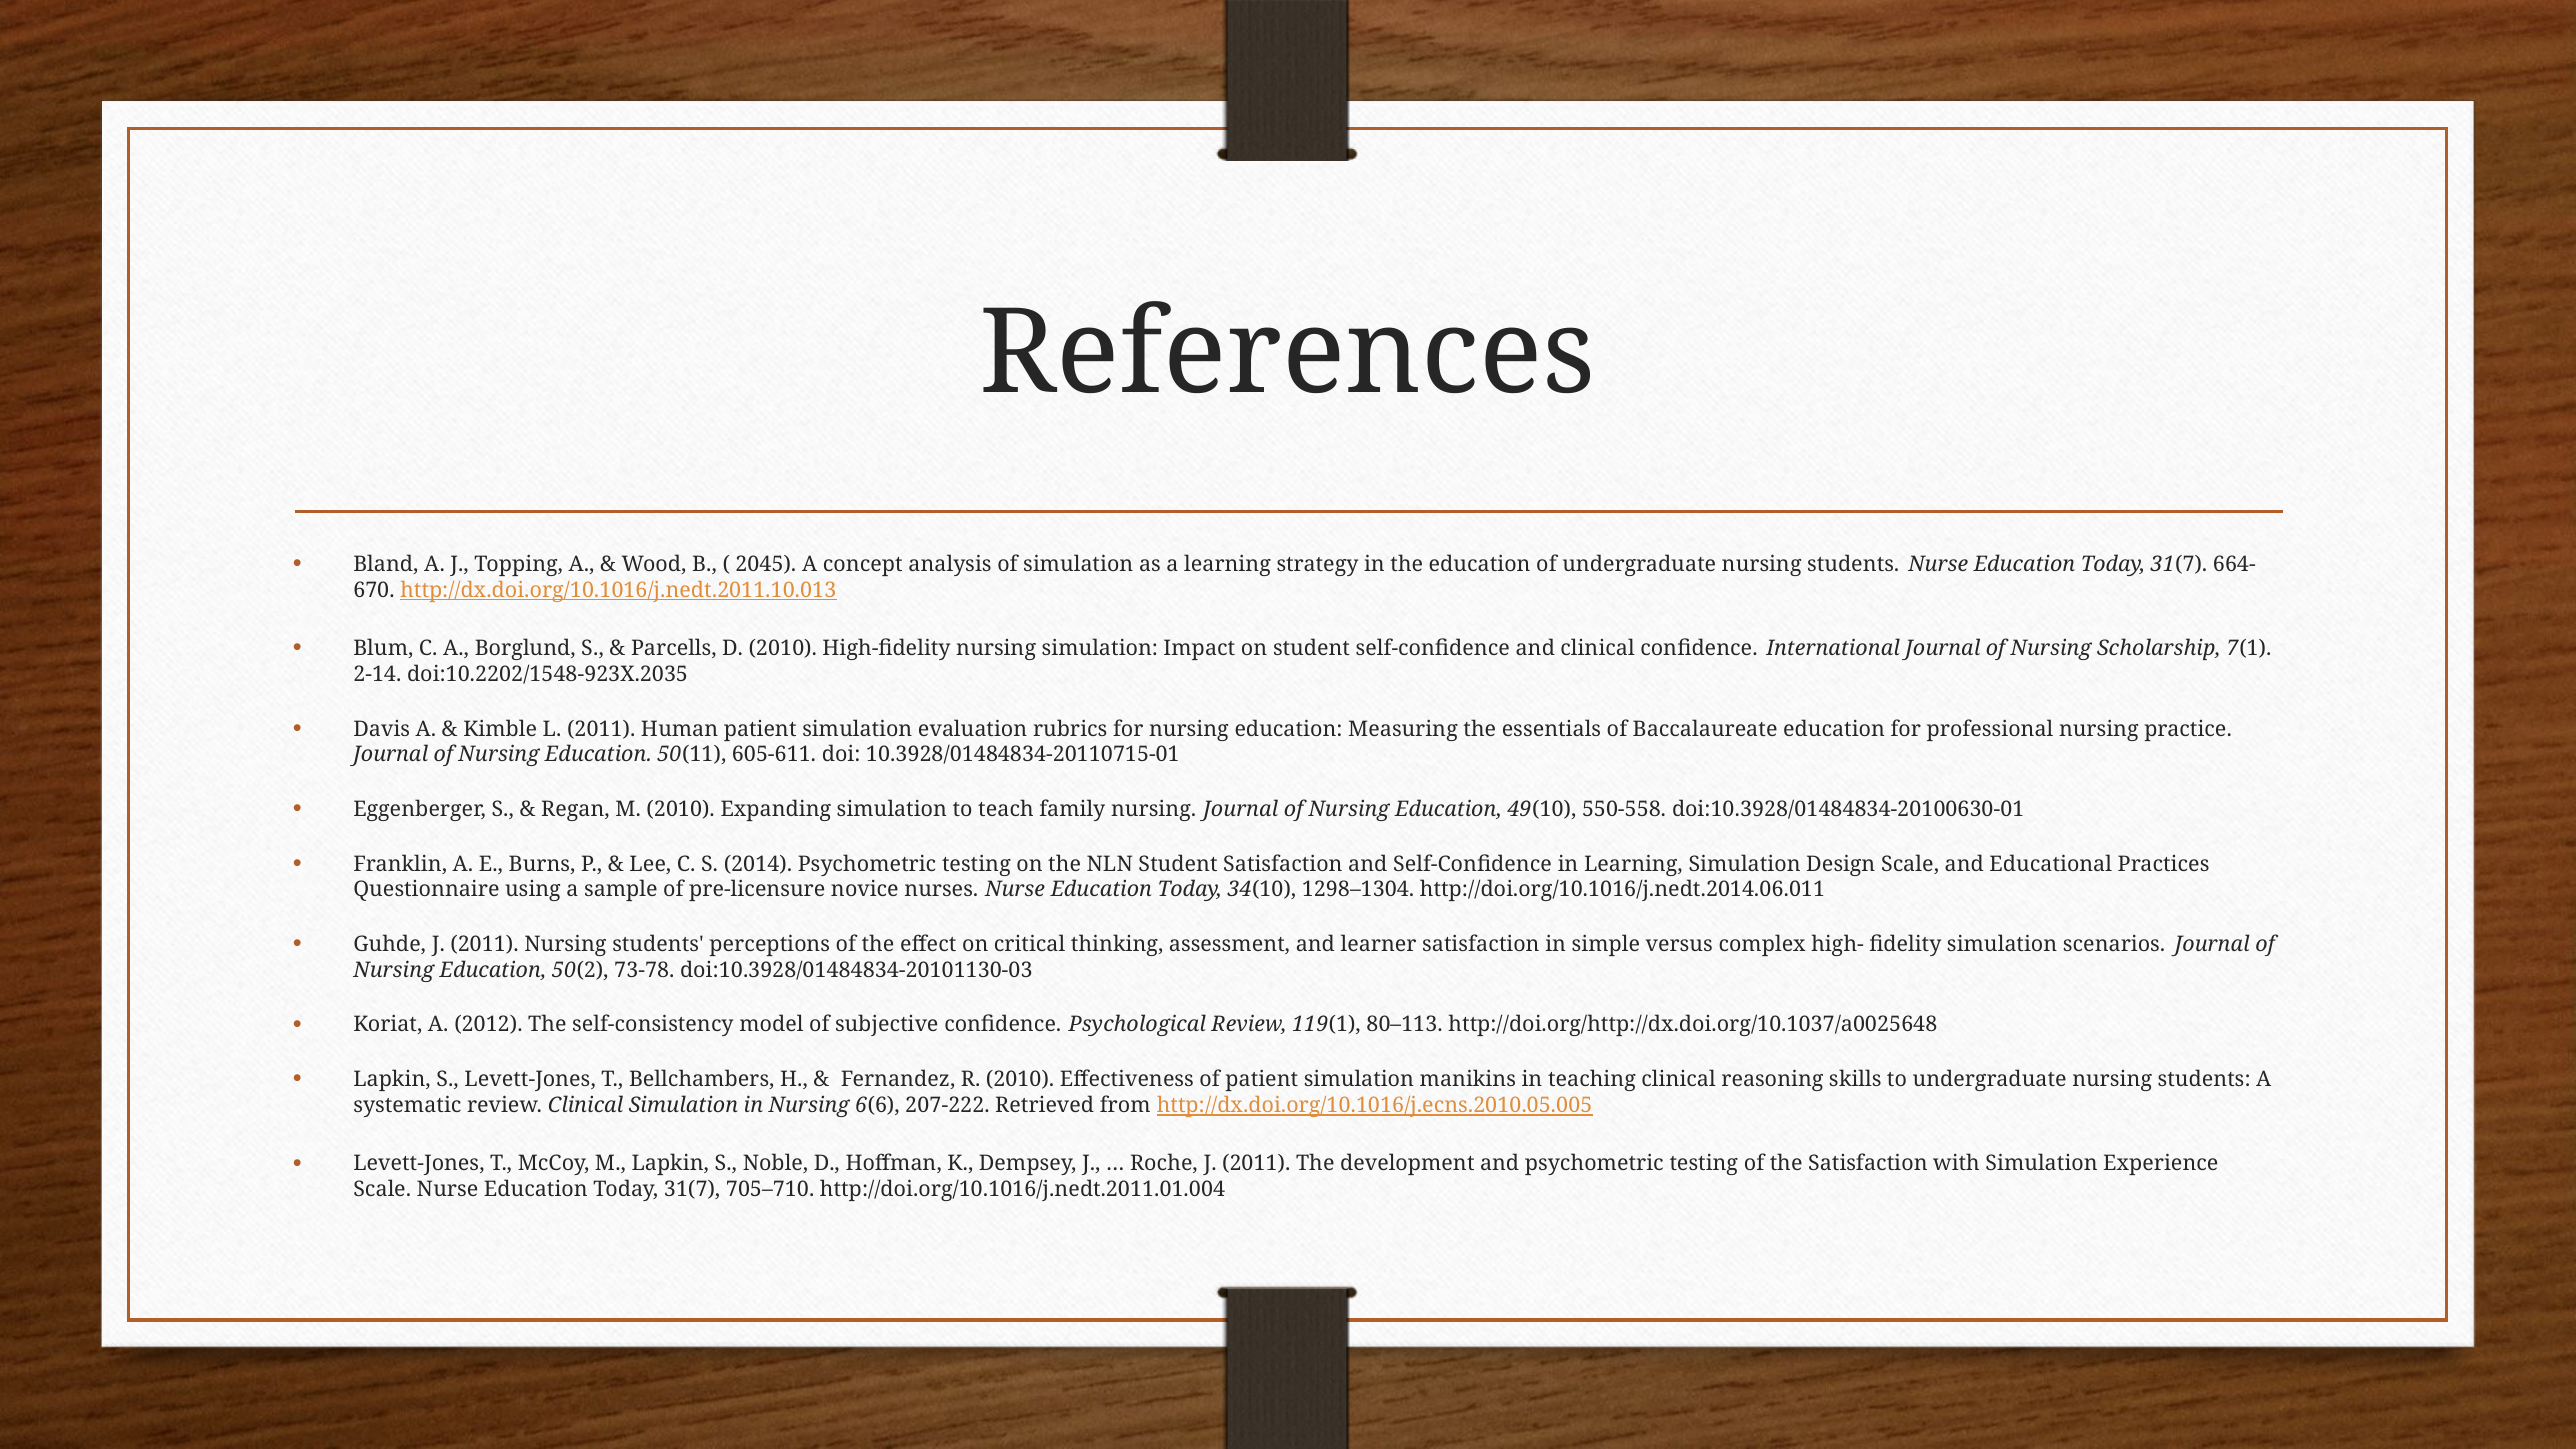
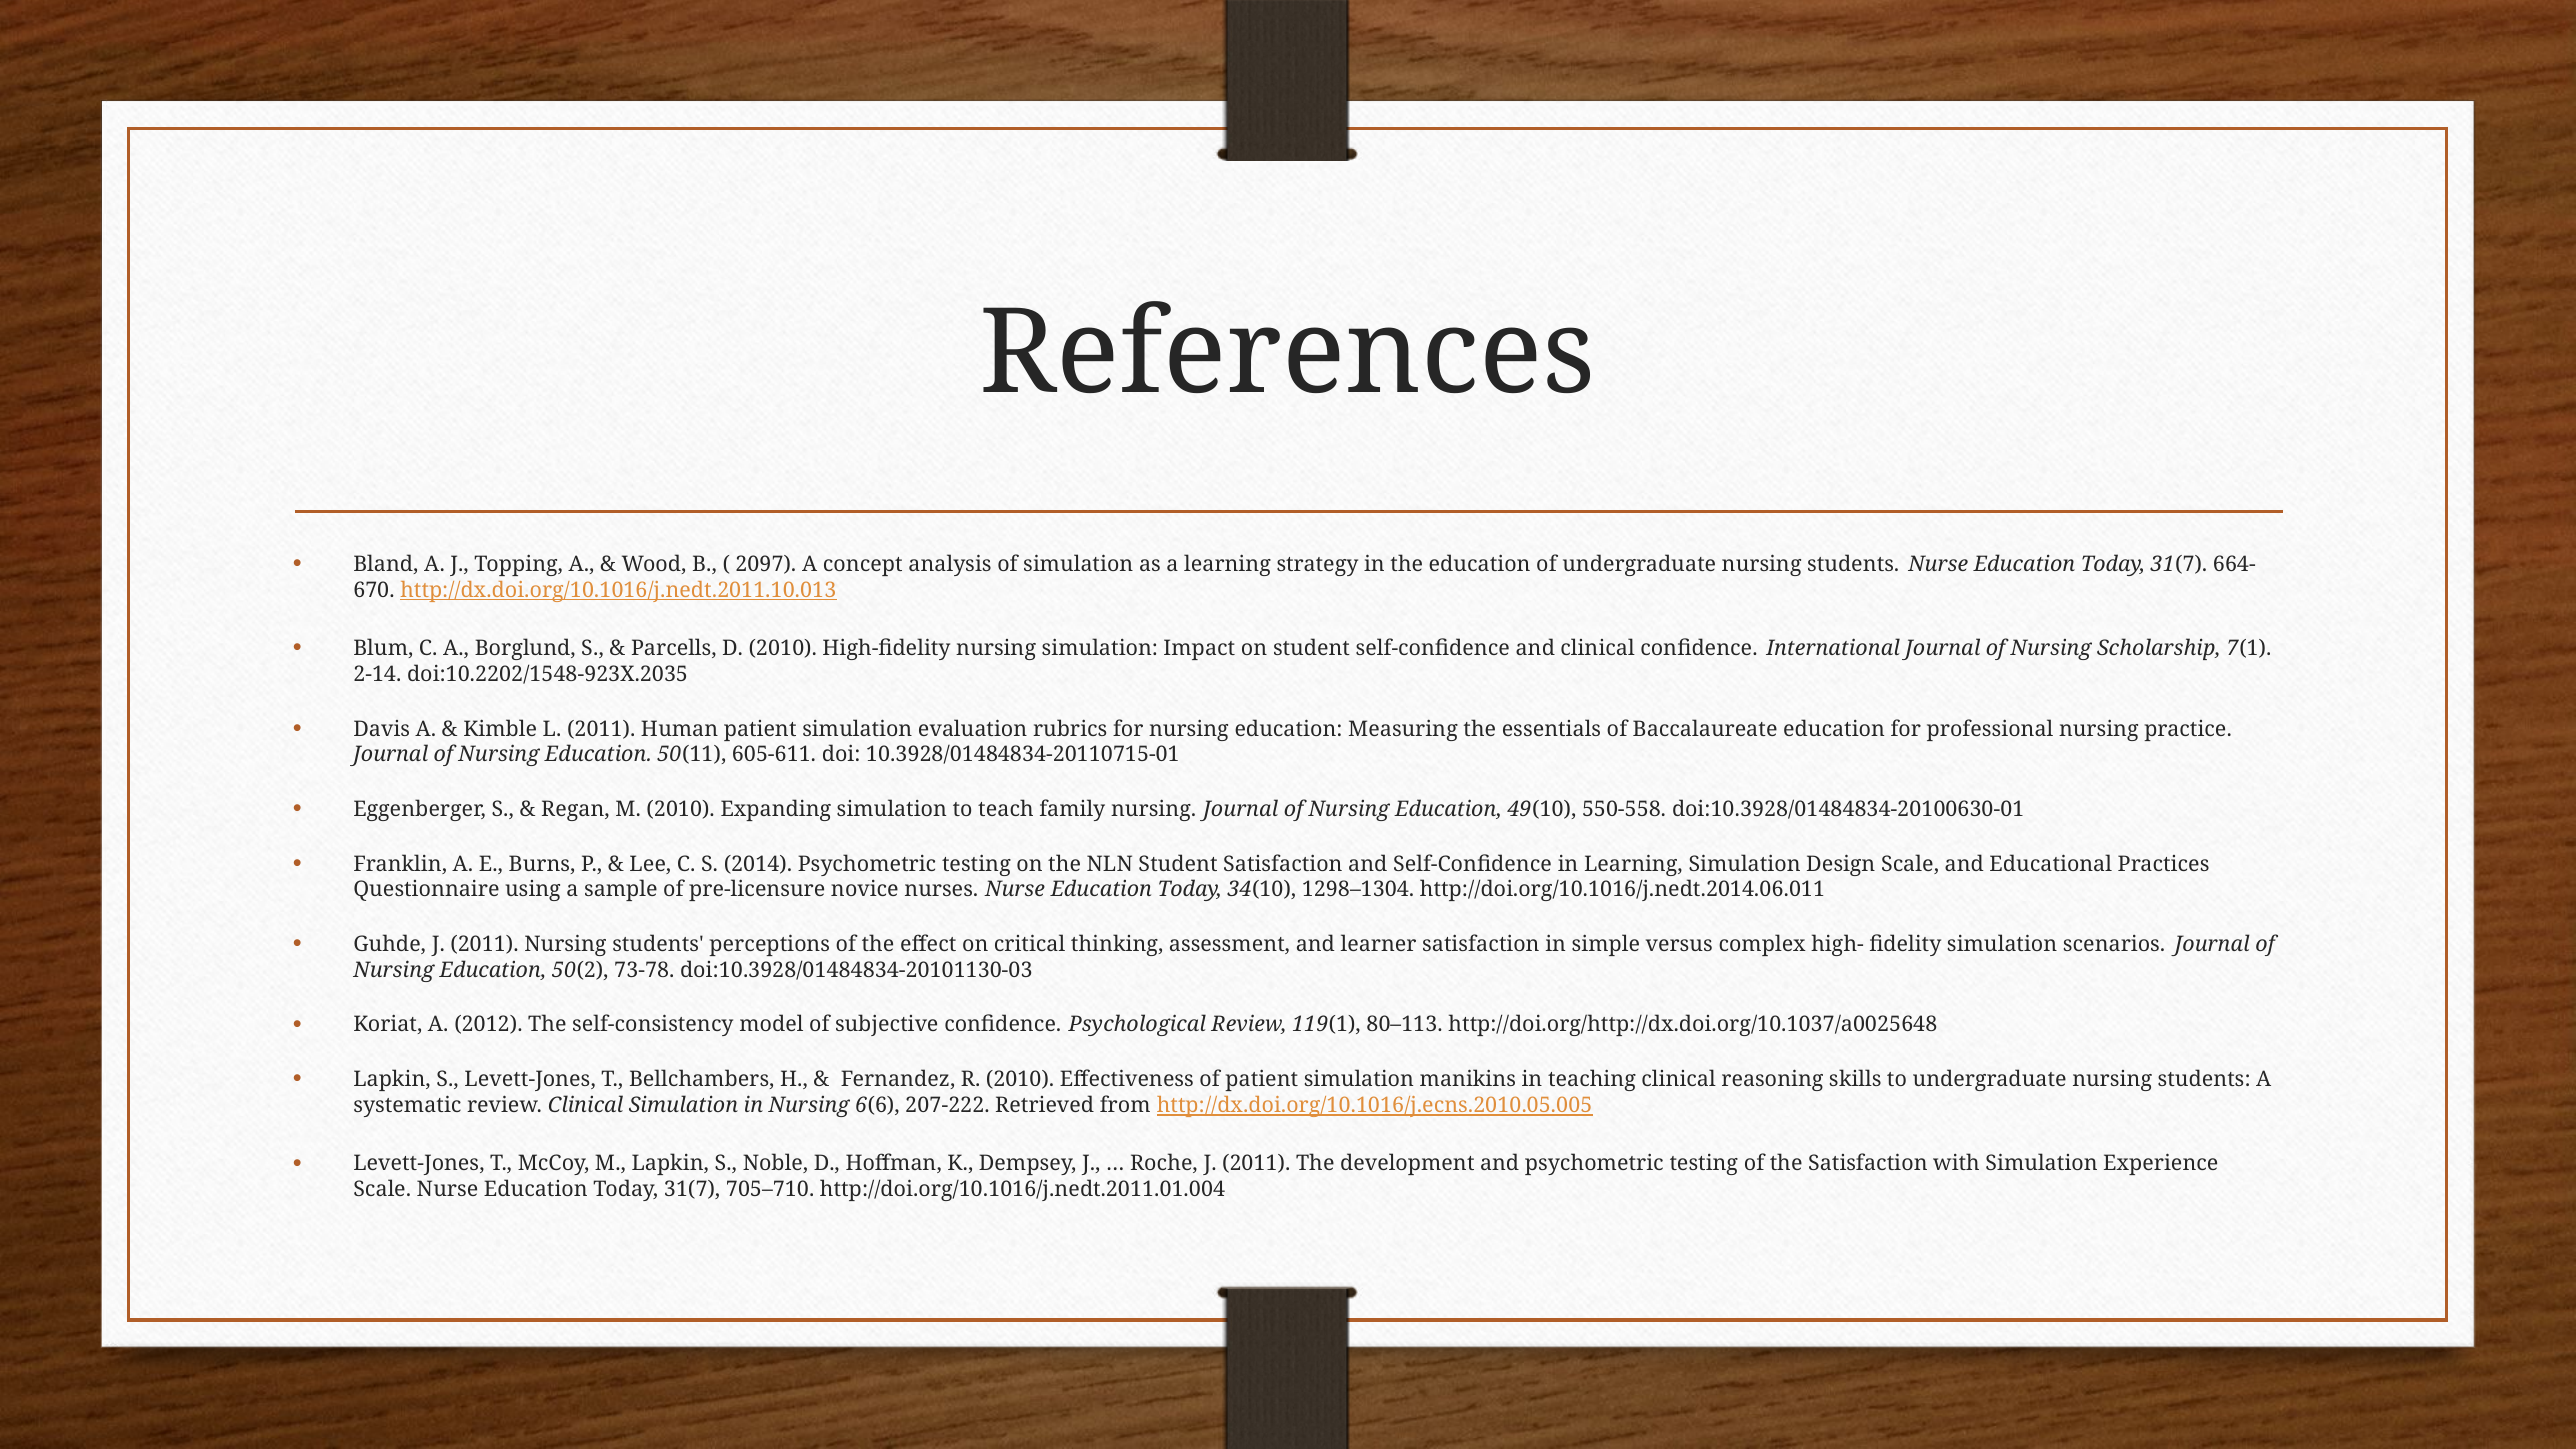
2045: 2045 -> 2097
